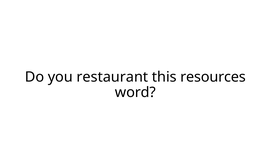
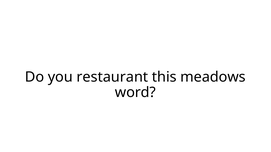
resources: resources -> meadows
